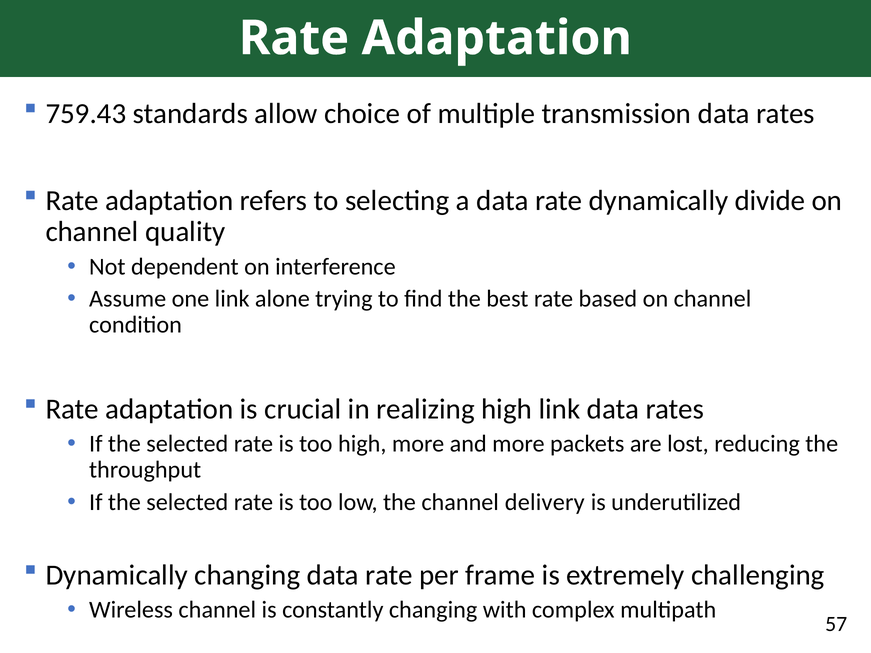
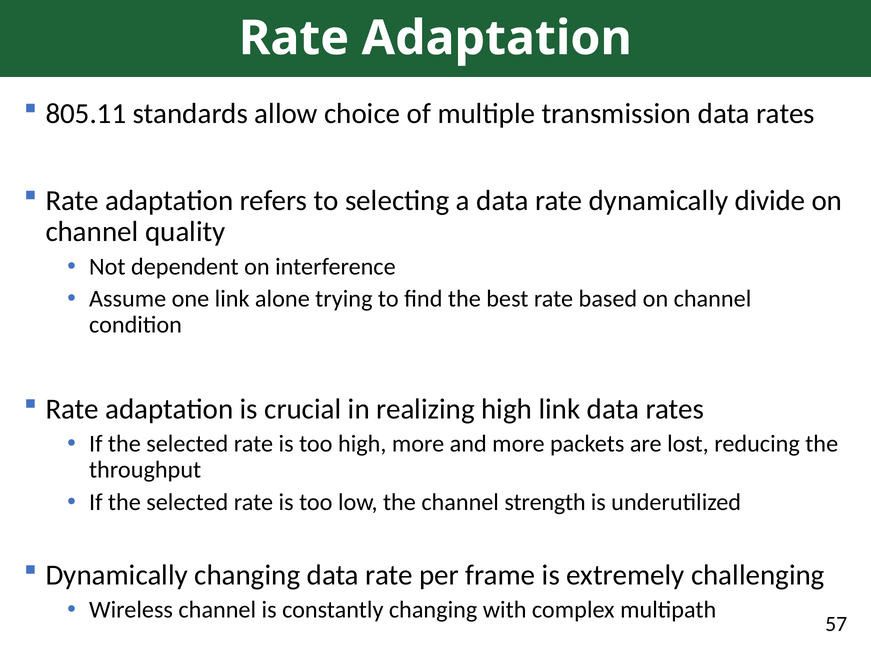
759.43: 759.43 -> 805.11
delivery: delivery -> strength
